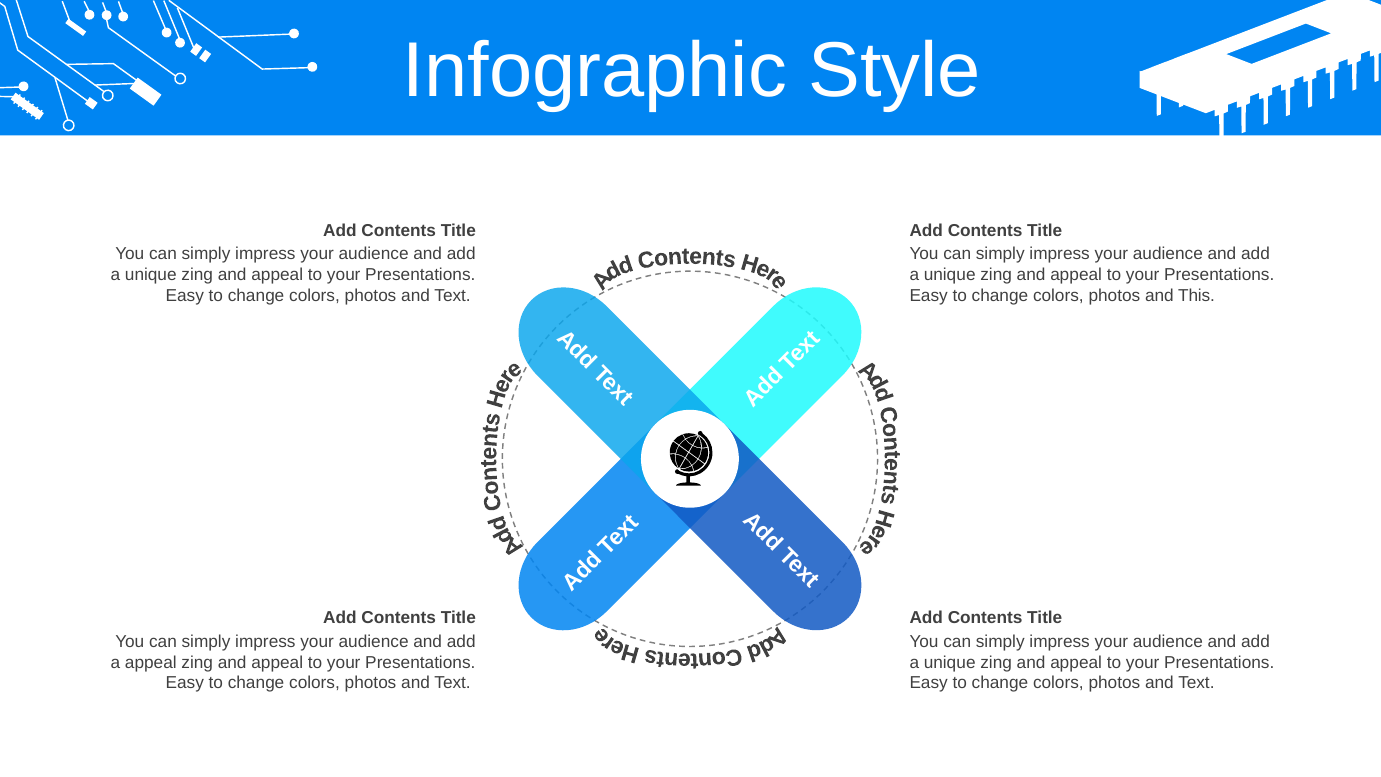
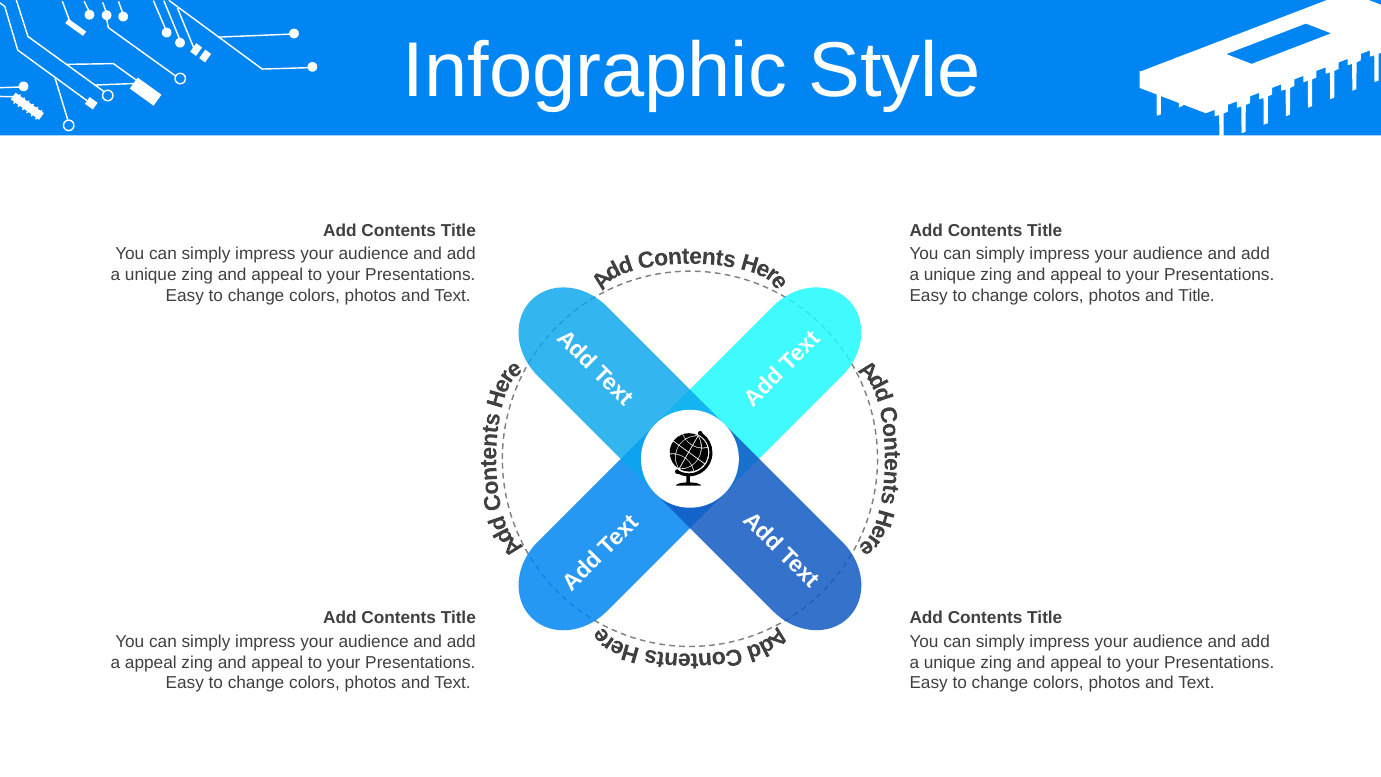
and This: This -> Title
